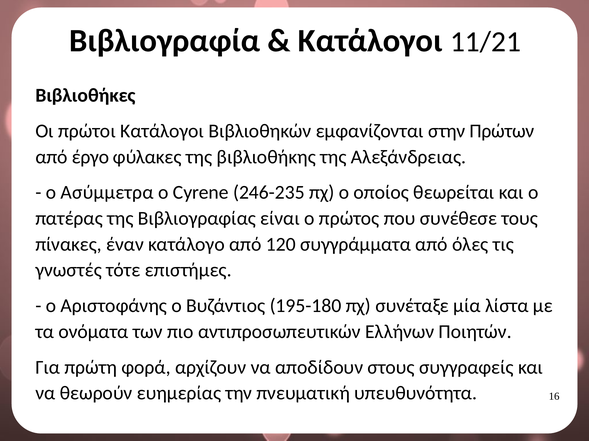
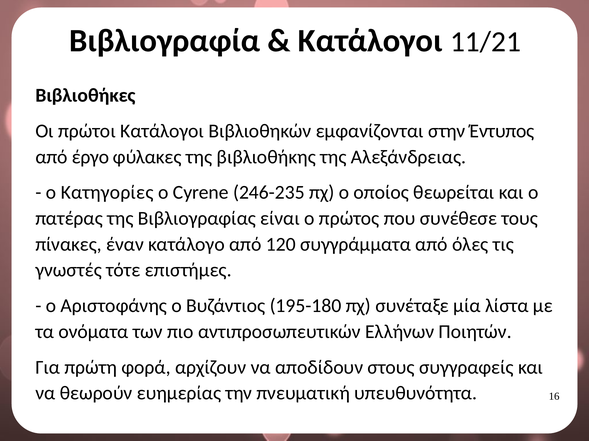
Πρώτων: Πρώτων -> Έντυπος
Ασύμμετρα: Ασύμμετρα -> Κατηγορίες
